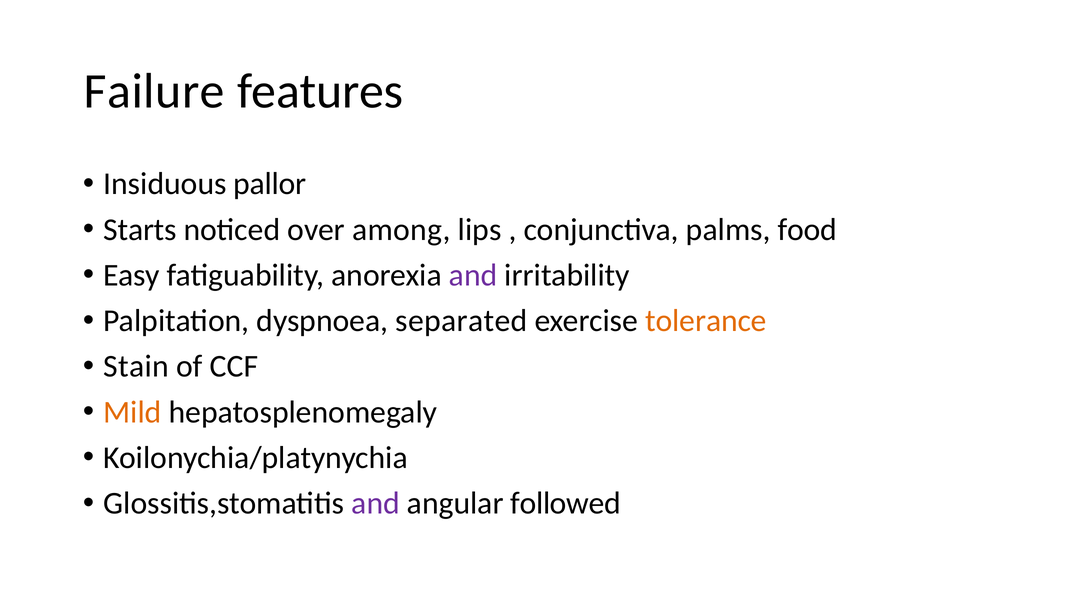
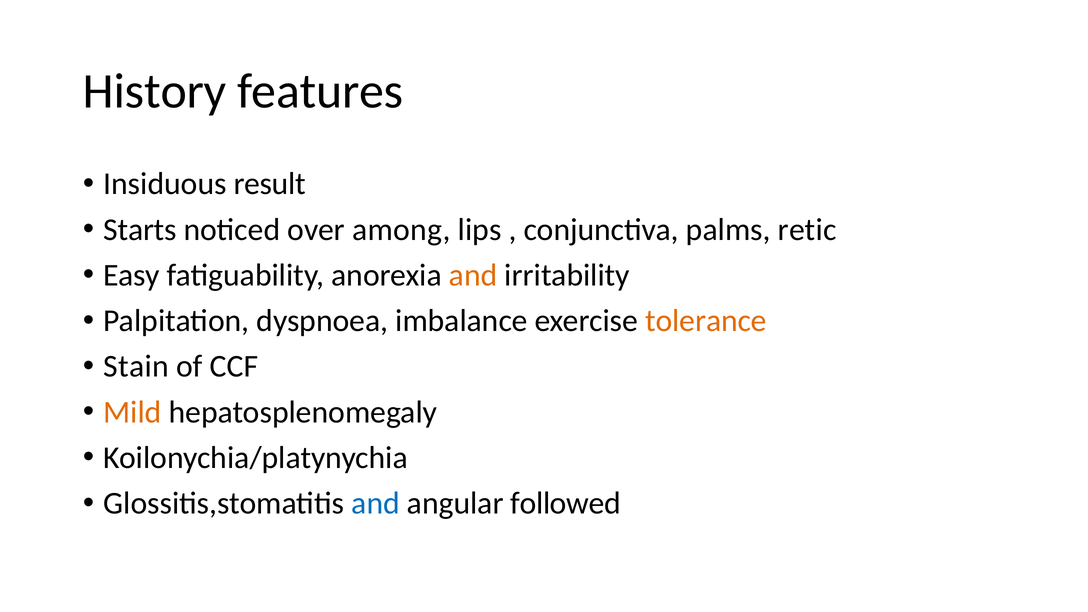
Failure: Failure -> History
pallor: pallor -> result
food: food -> retic
and at (473, 275) colour: purple -> orange
separated: separated -> imbalance
and at (376, 503) colour: purple -> blue
